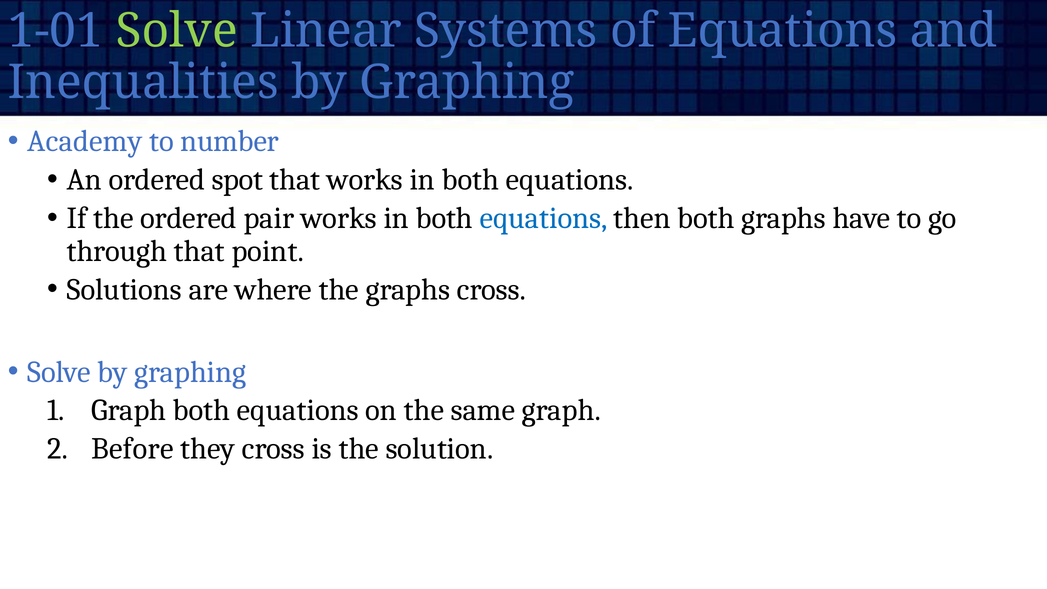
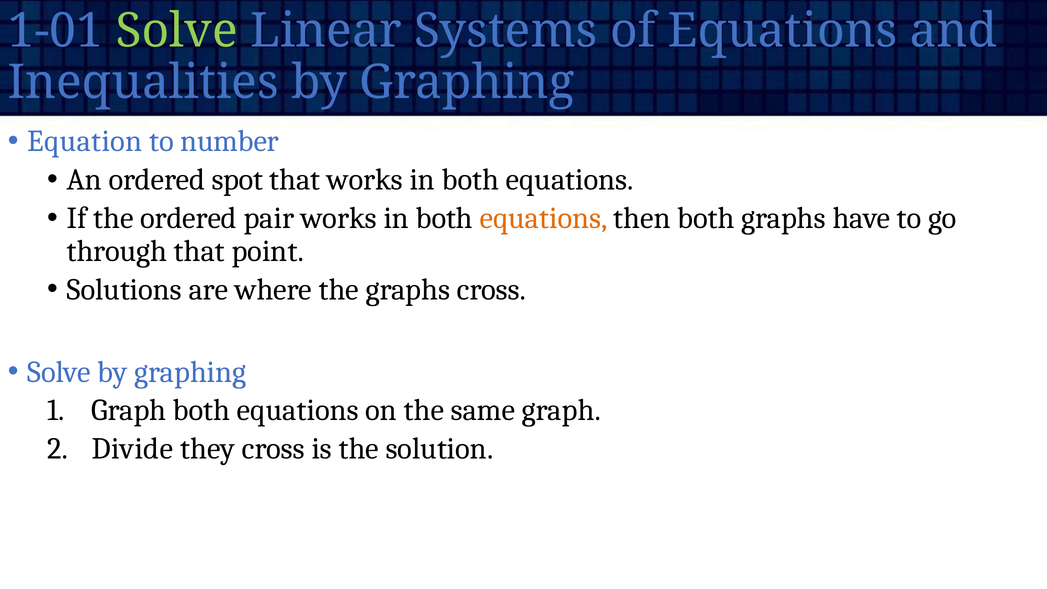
Academy: Academy -> Equation
equations at (544, 218) colour: blue -> orange
Before: Before -> Divide
